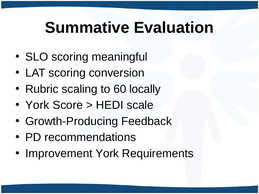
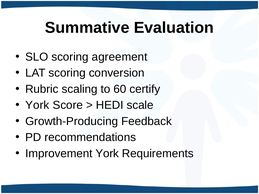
meaningful: meaningful -> agreement
locally: locally -> certify
